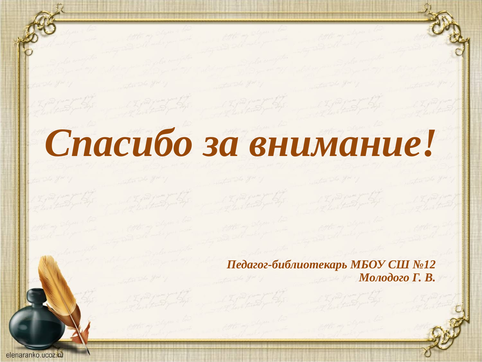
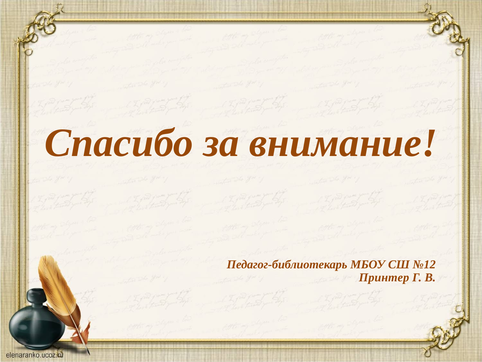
Молодого: Молодого -> Принтер
